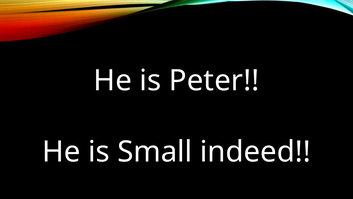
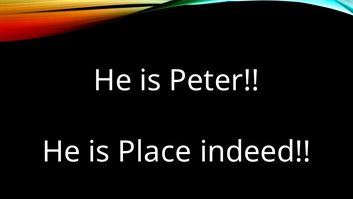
Small: Small -> Place
